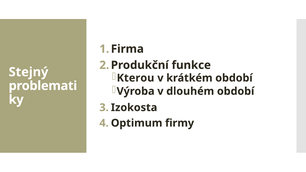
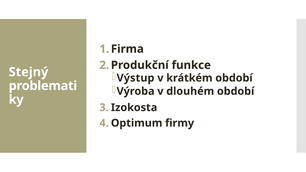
Kterou: Kterou -> Výstup
